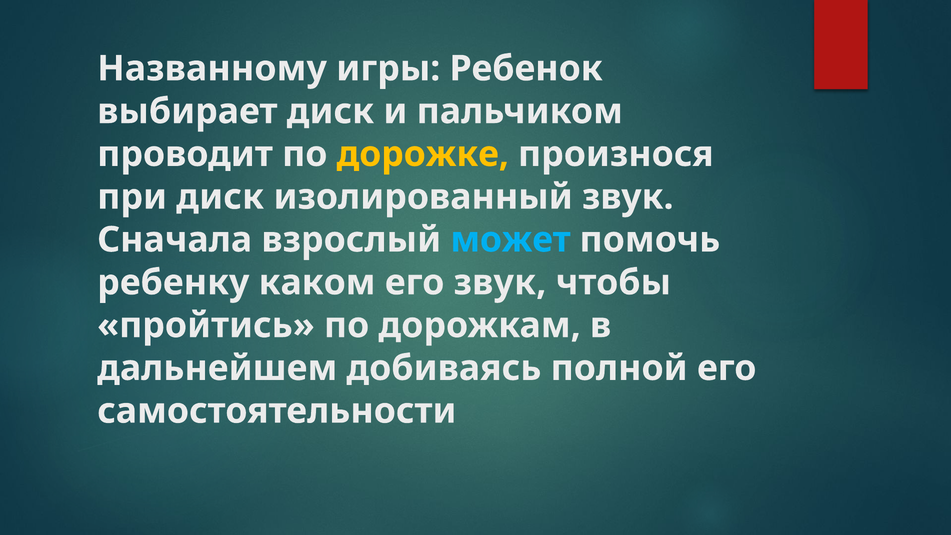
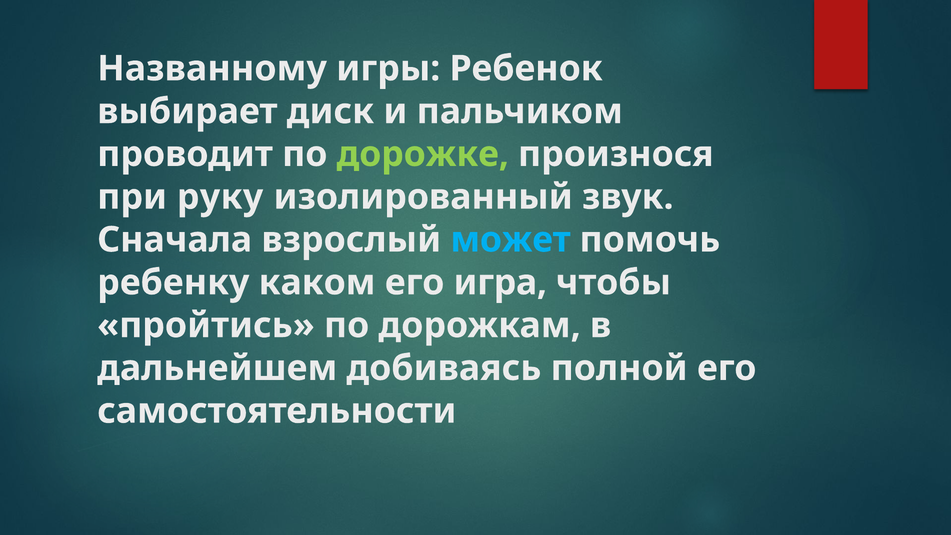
дорожке colour: yellow -> light green
при диск: диск -> руку
его звук: звук -> игра
